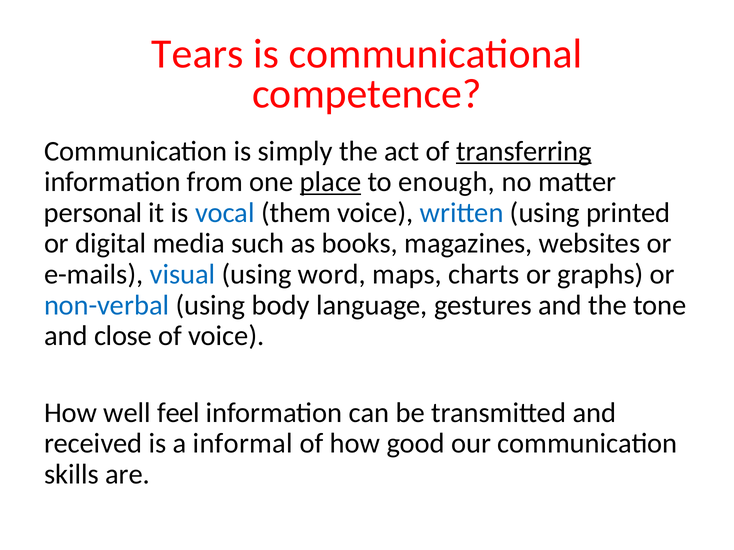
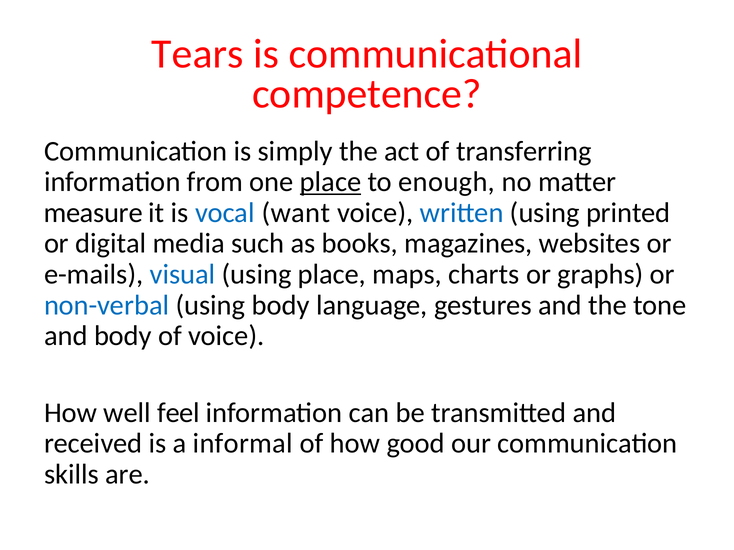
transferring underline: present -> none
personal: personal -> measure
them: them -> want
using word: word -> place
and close: close -> body
